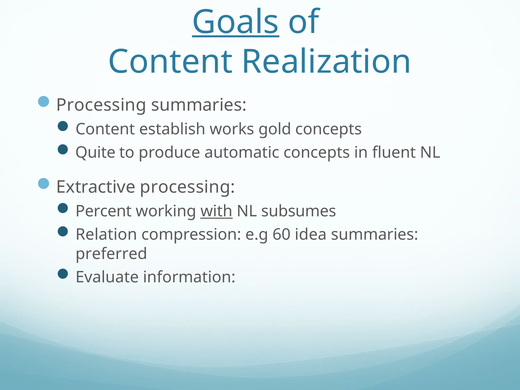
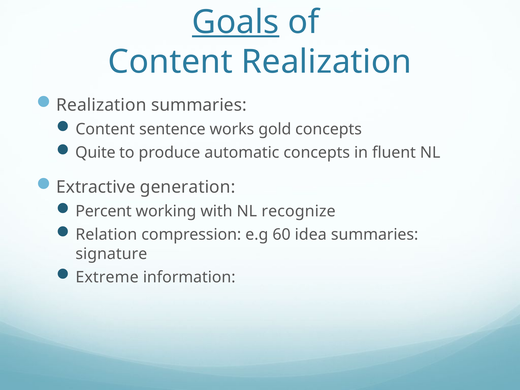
Processing at (101, 105): Processing -> Realization
establish: establish -> sentence
Extractive processing: processing -> generation
with underline: present -> none
subsumes: subsumes -> recognize
preferred: preferred -> signature
Evaluate: Evaluate -> Extreme
